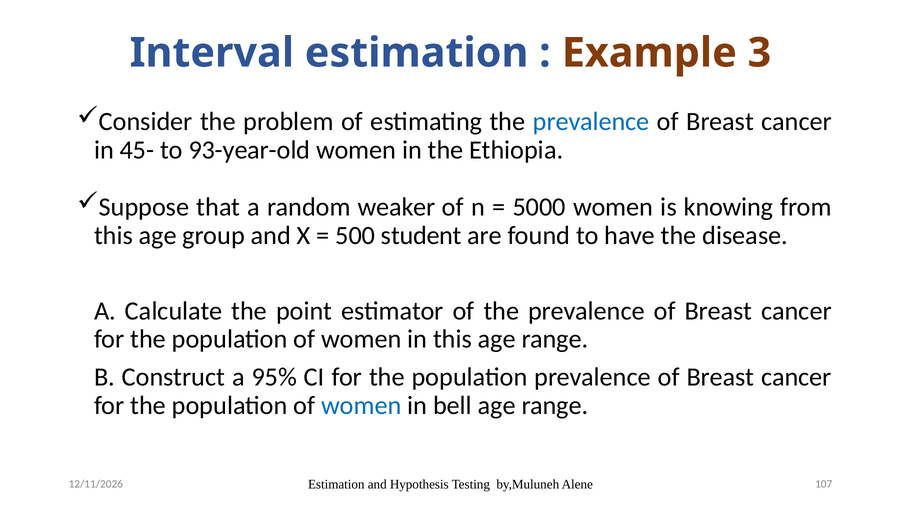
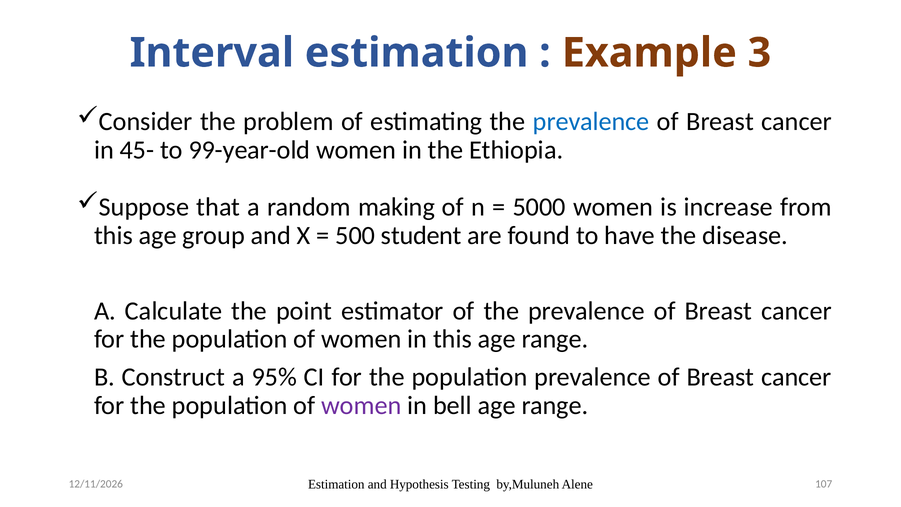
93-year-old: 93-year-old -> 99-year-old
weaker: weaker -> making
knowing: knowing -> increase
women at (361, 405) colour: blue -> purple
